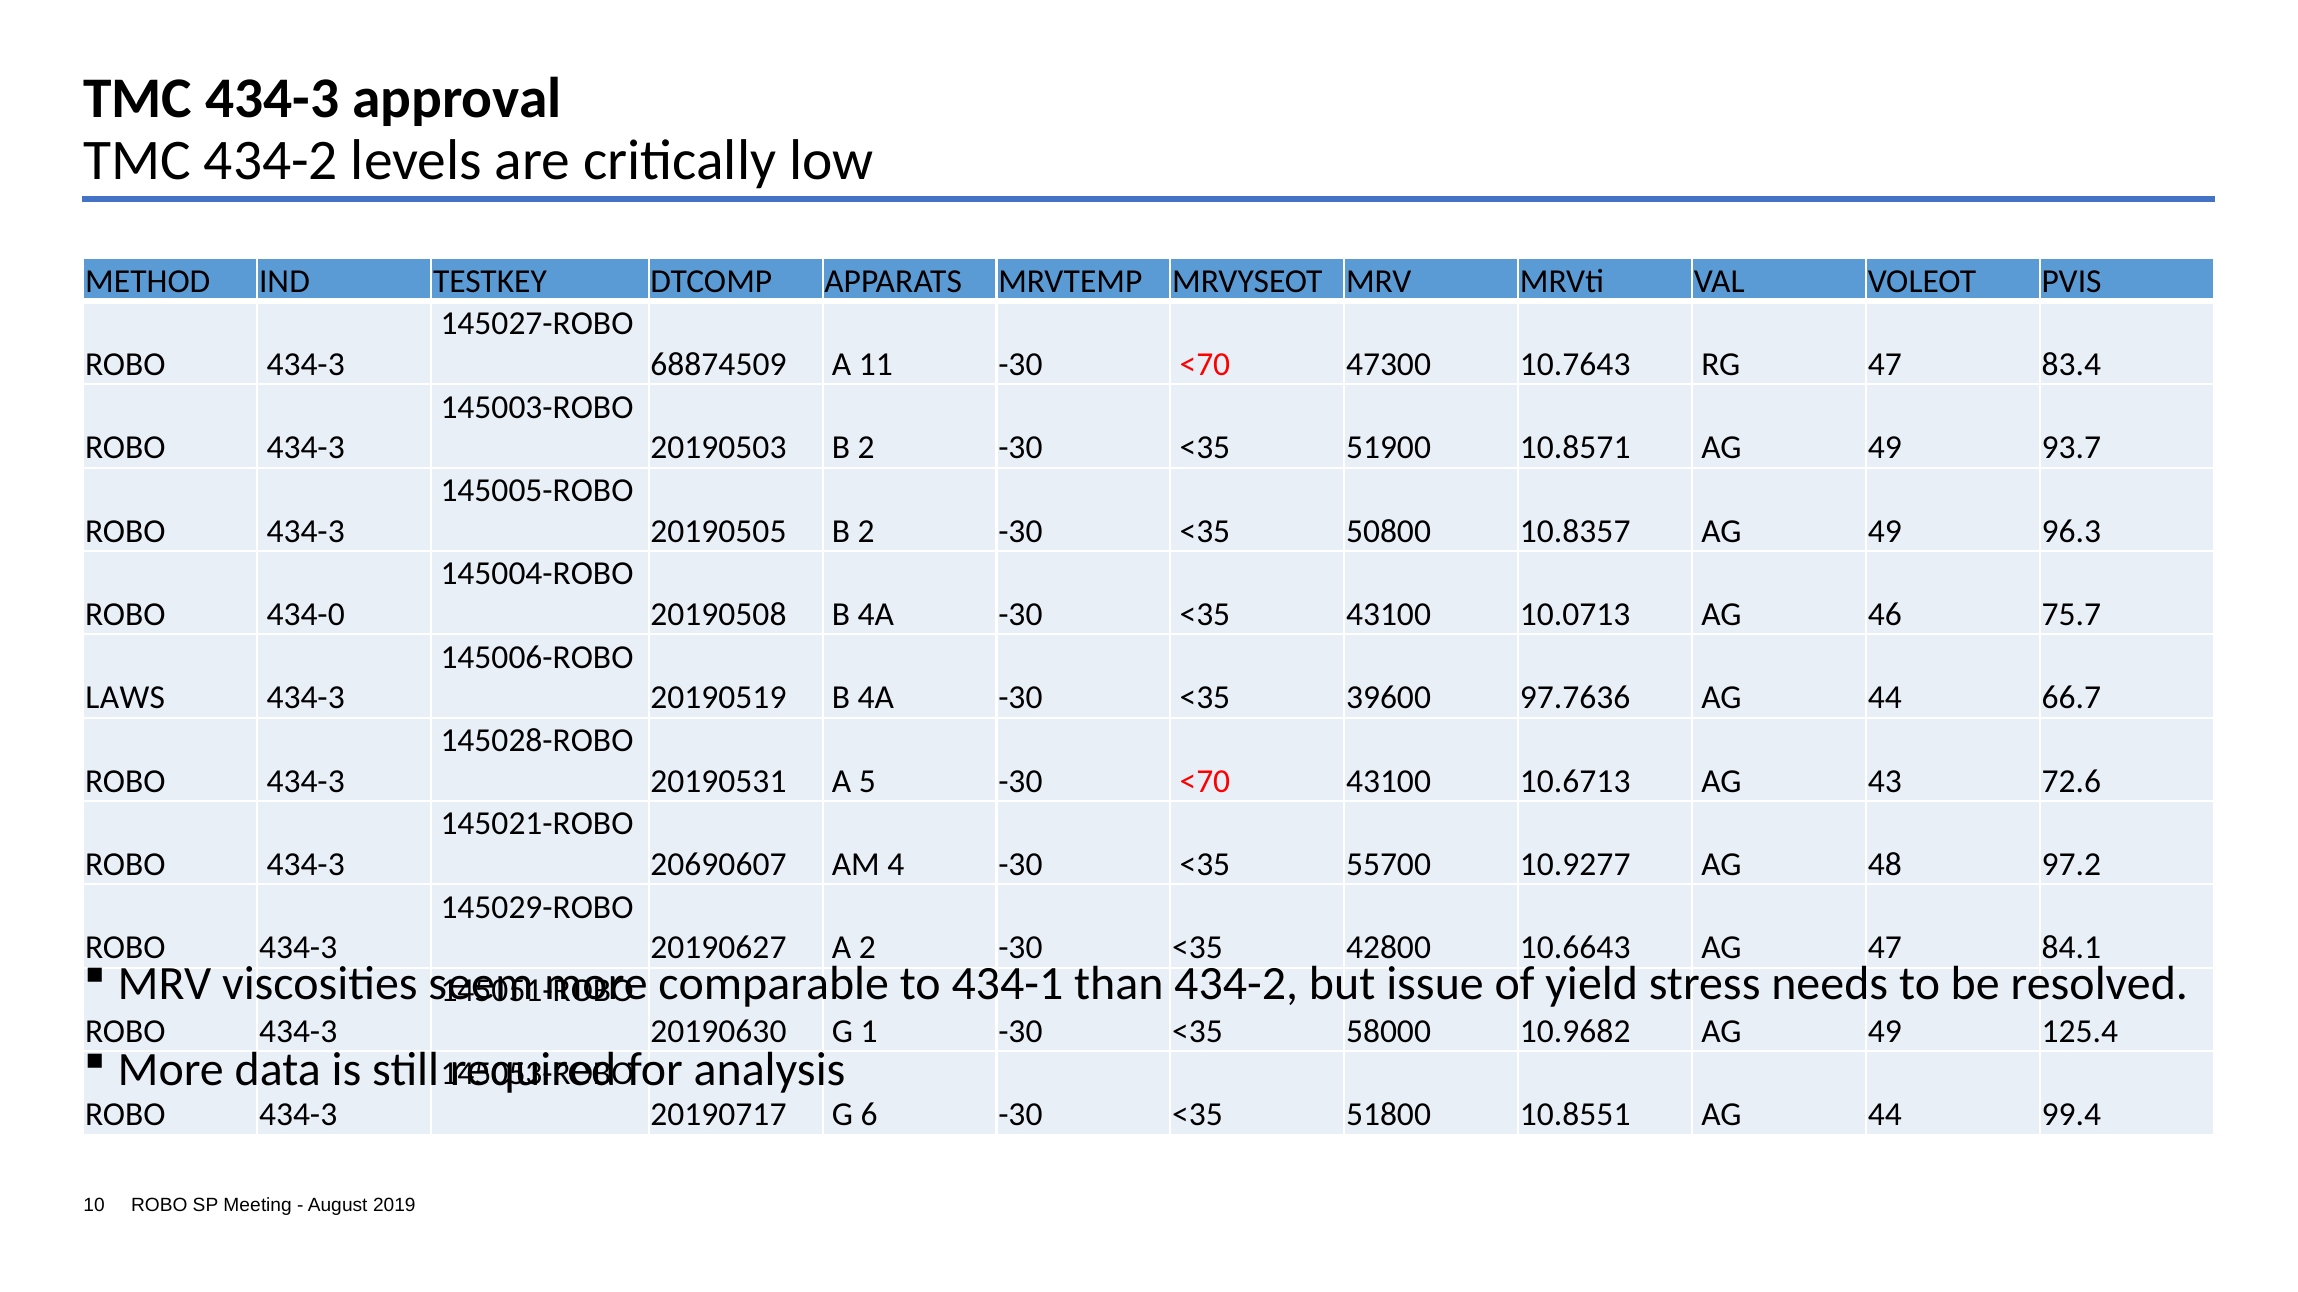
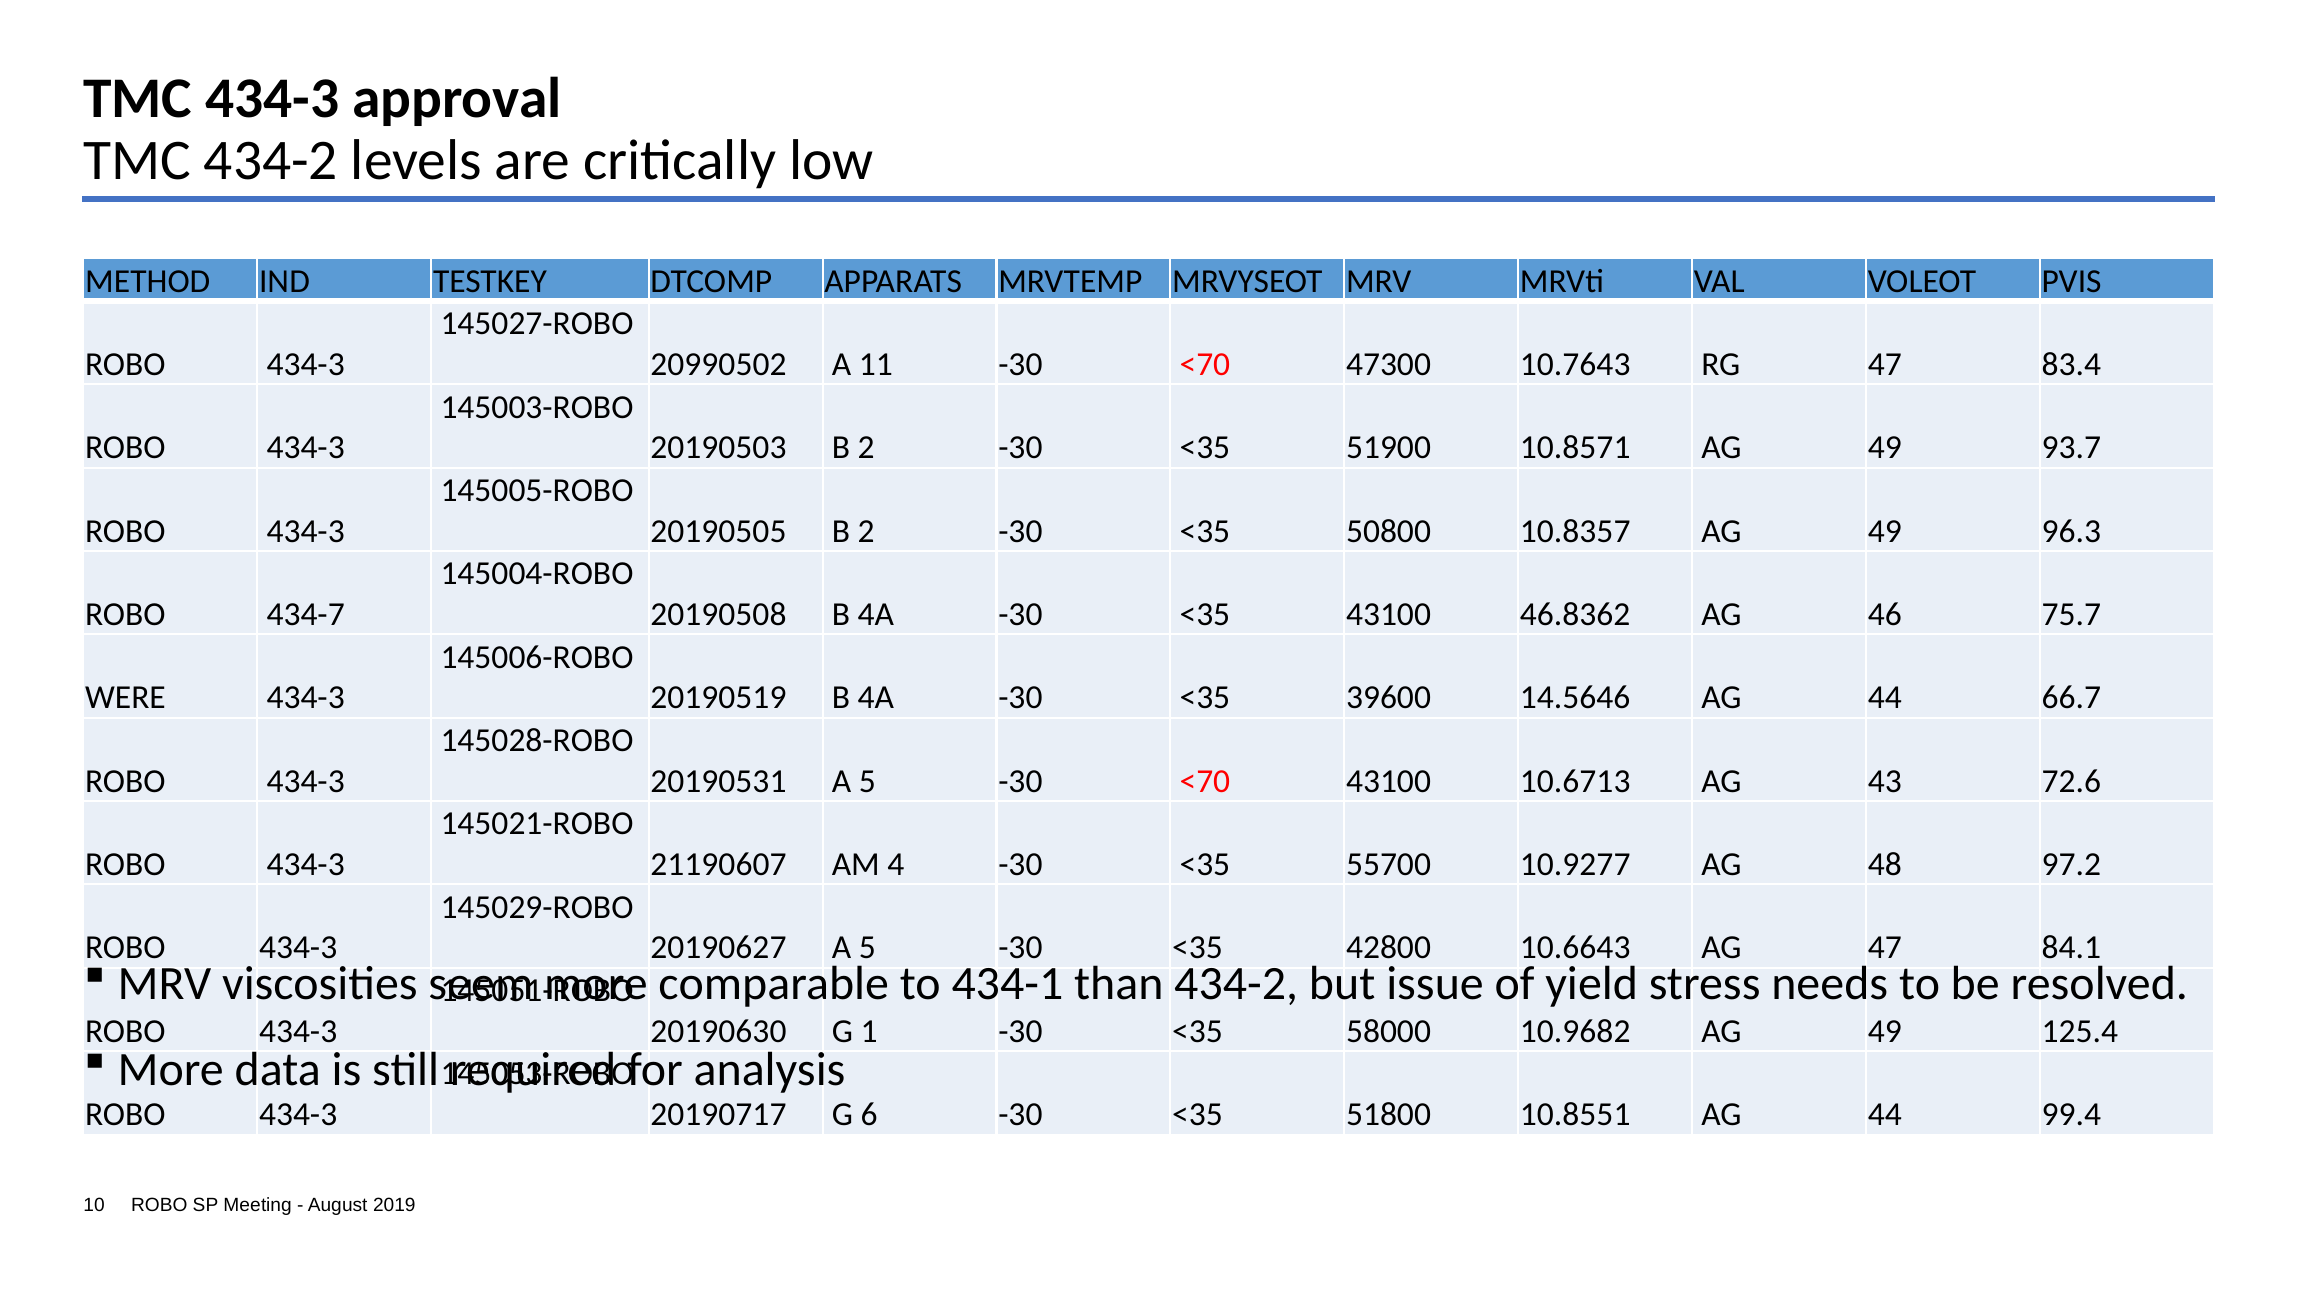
68874509: 68874509 -> 20990502
434-0: 434-0 -> 434-7
10.0713: 10.0713 -> 46.8362
LAWS: LAWS -> WERE
97.7636: 97.7636 -> 14.5646
20690607: 20690607 -> 21190607
20190627 A 2: 2 -> 5
